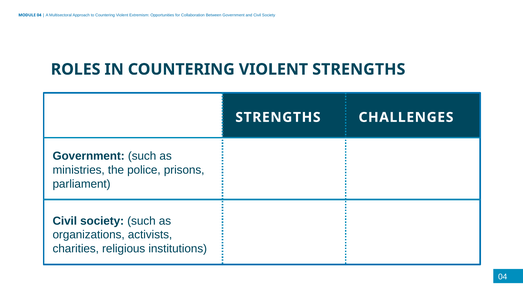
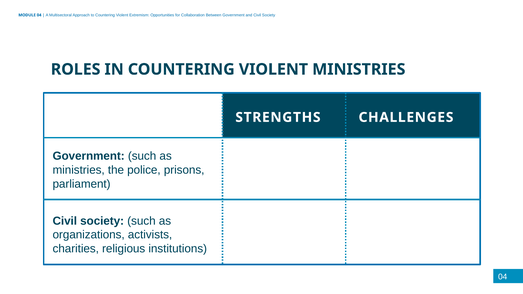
VIOLENT STRENGTHS: STRENGTHS -> MINISTRIES
